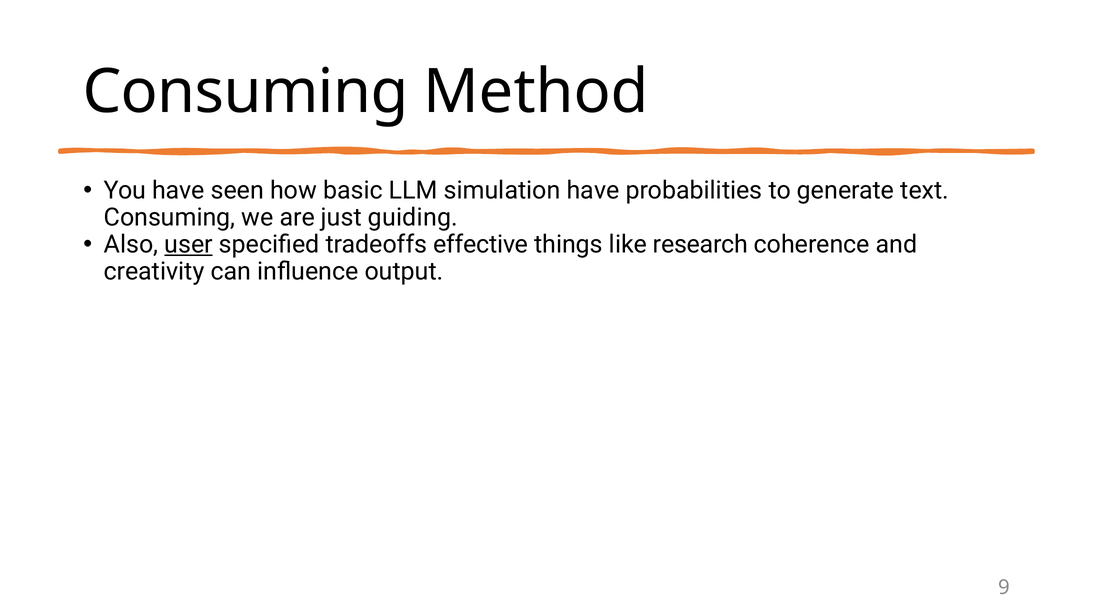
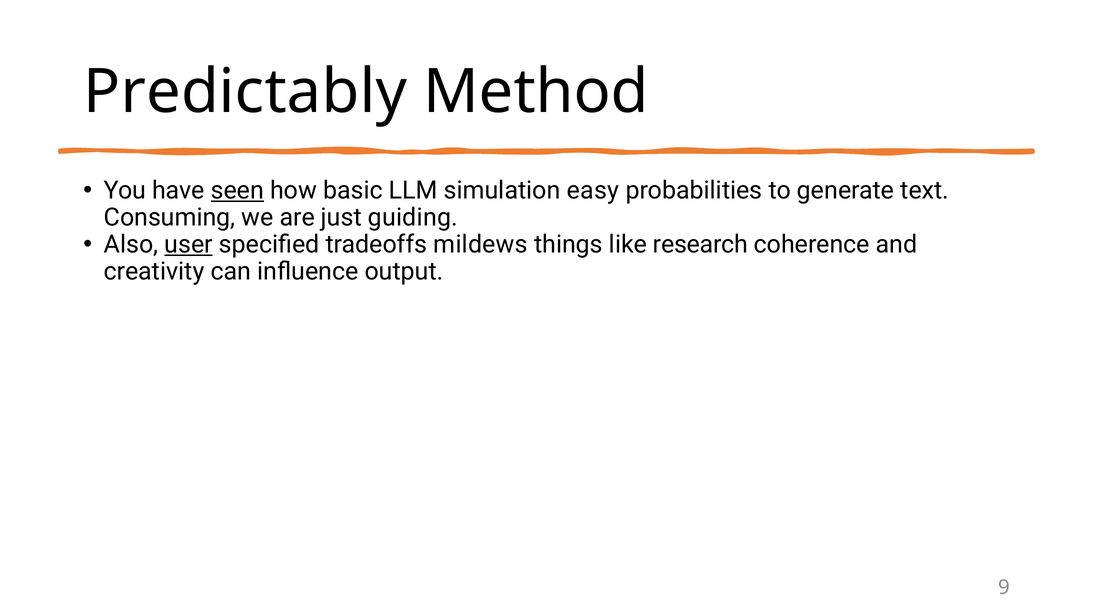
Consuming at (246, 92): Consuming -> Predictably
seen underline: none -> present
simulation have: have -> easy
effective: effective -> mildews
